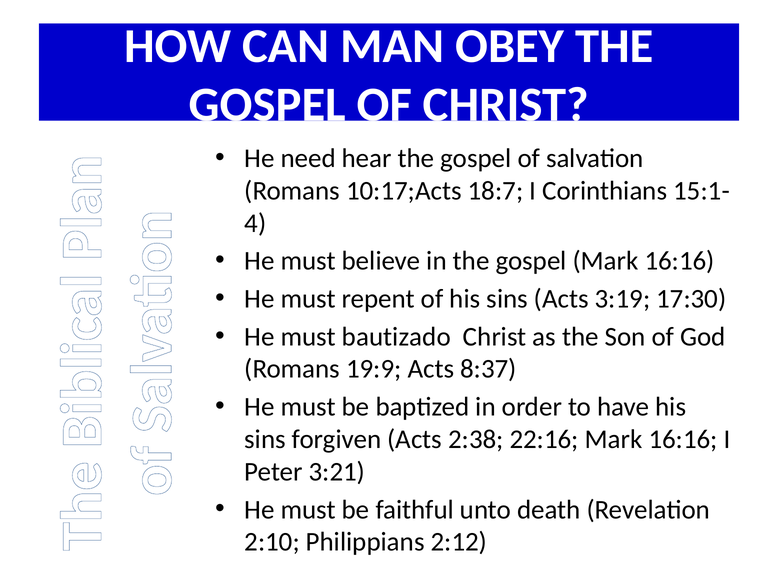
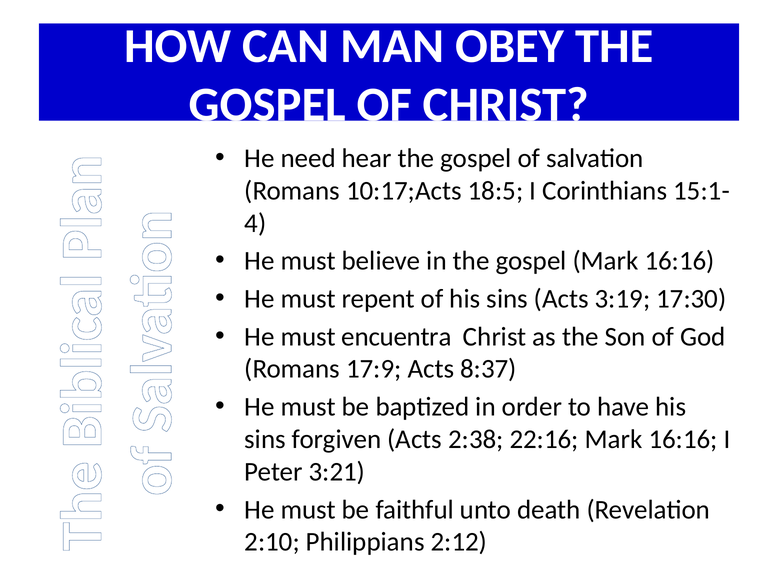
18:7: 18:7 -> 18:5
bautizado: bautizado -> encuentra
19:9: 19:9 -> 17:9
